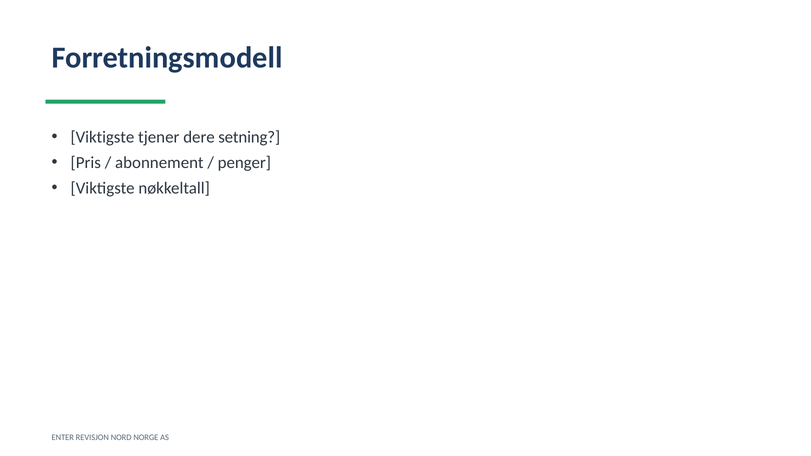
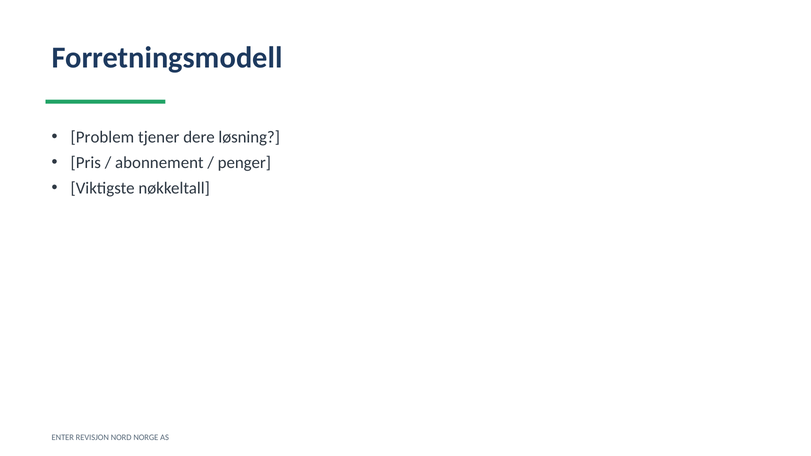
Viktigste at (102, 137): Viktigste -> Problem
setning: setning -> løsning
